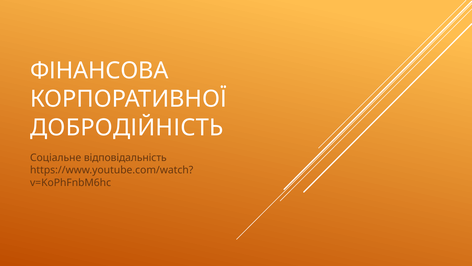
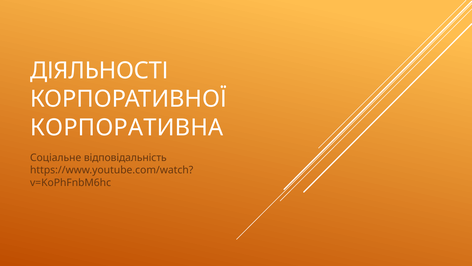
ФІНАНСОВА: ФІНАНСОВА -> ДІЯЛЬНОСТІ
ДОБРОДІЙНІСТЬ: ДОБРОДІЙНІСТЬ -> КОРПОРАТИВНА
